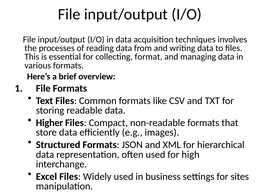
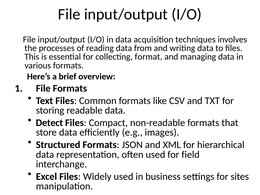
Higher: Higher -> Detect
high: high -> field
